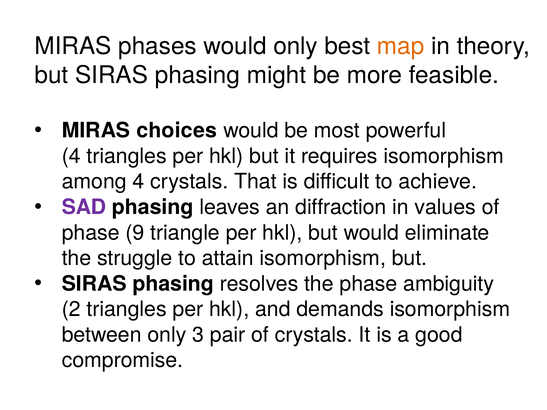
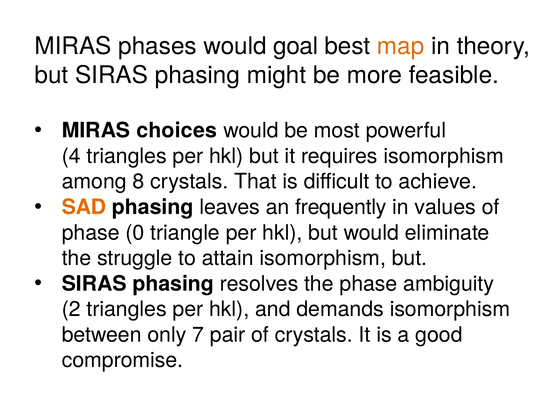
would only: only -> goal
among 4: 4 -> 8
SAD colour: purple -> orange
diffraction: diffraction -> frequently
9: 9 -> 0
3: 3 -> 7
